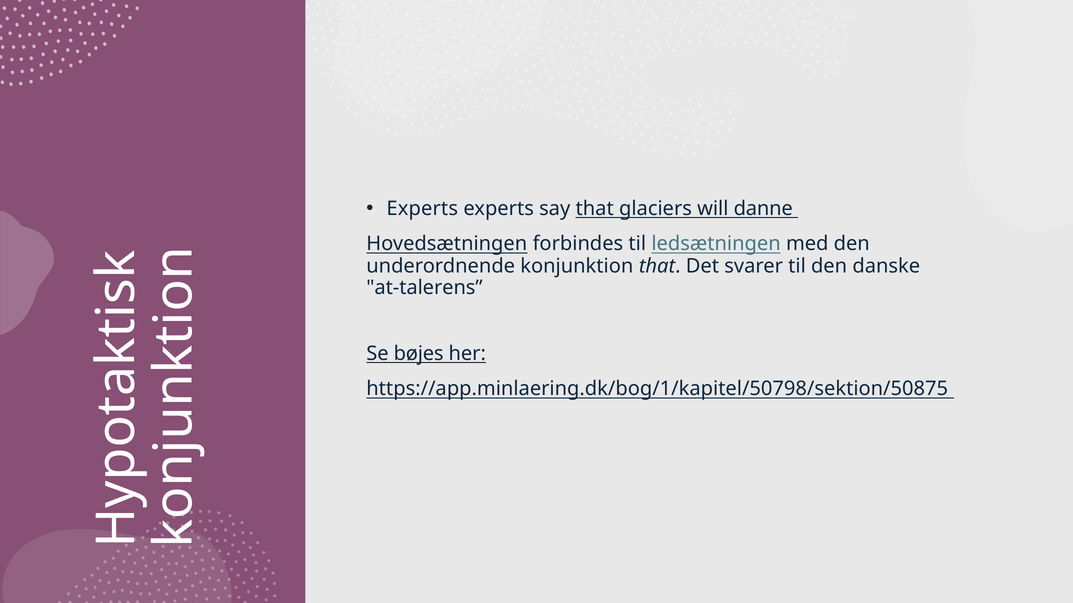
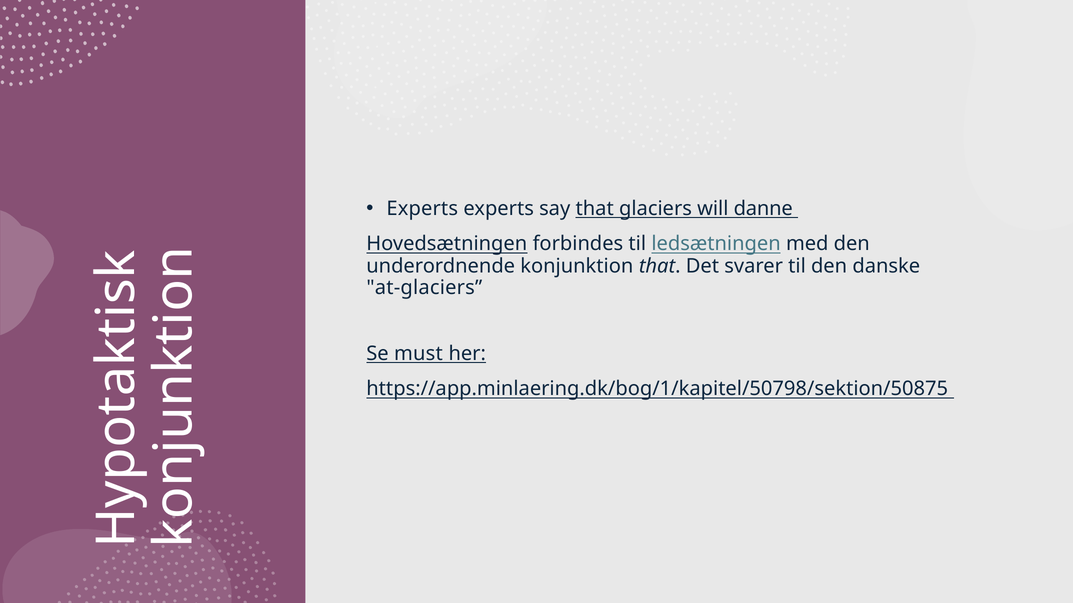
at-talerens: at-talerens -> at-glaciers
bøjes: bøjes -> must
